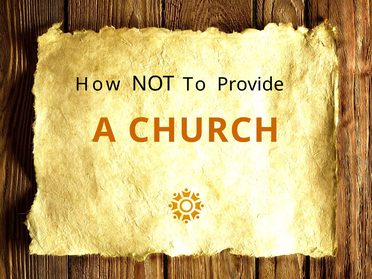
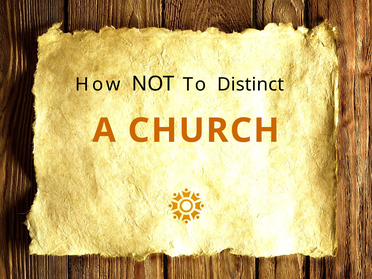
Provide: Provide -> Distinct
